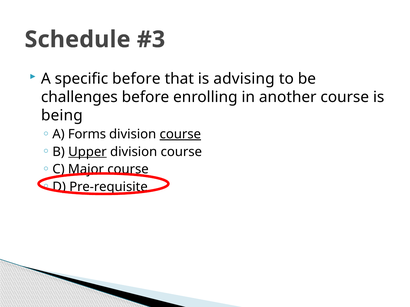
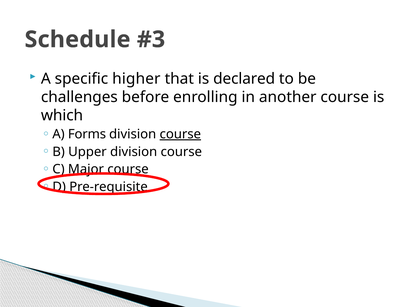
specific before: before -> higher
advising: advising -> declared
being: being -> which
Upper underline: present -> none
